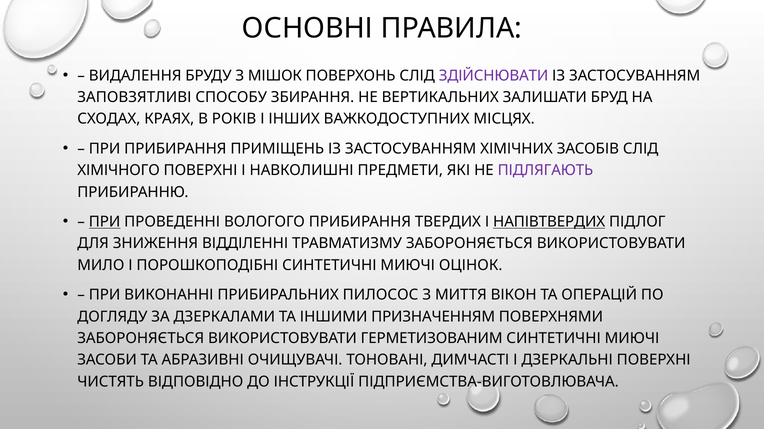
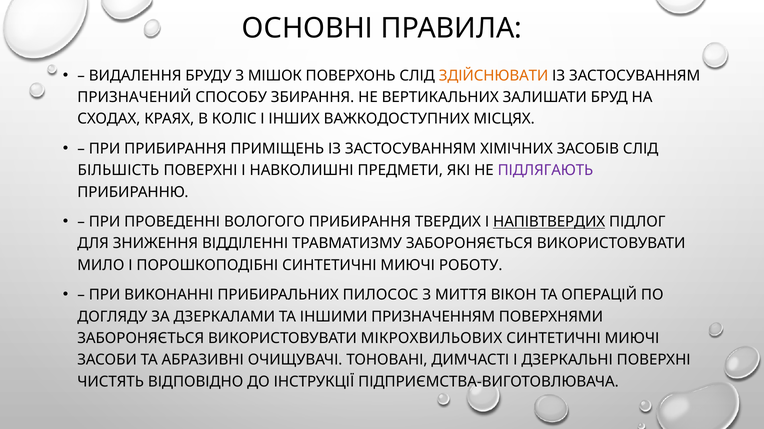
ЗДІЙСНЮВАТИ colour: purple -> orange
ЗАПОВЗЯТЛИВІ: ЗАПОВЗЯТЛИВІ -> ПРИЗНАЧЕНИЙ
РОКІВ: РОКІВ -> КОЛІС
ХІМІЧНОГО: ХІМІЧНОГО -> БІЛЬШІСТЬ
ПРИ at (105, 222) underline: present -> none
ОЦІНОК: ОЦІНОК -> РОБОТУ
ГЕРМЕТИЗОВАНИМ: ГЕРМЕТИЗОВАНИМ -> МІКРОХВИЛЬОВИХ
